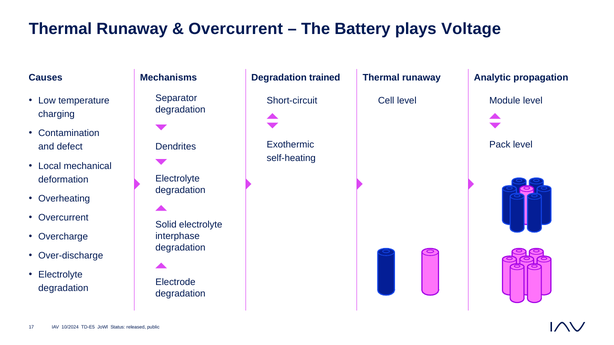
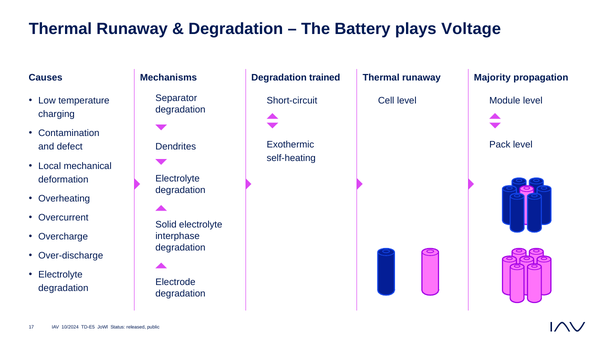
Overcurrent at (236, 29): Overcurrent -> Degradation
Analytic: Analytic -> Majority
